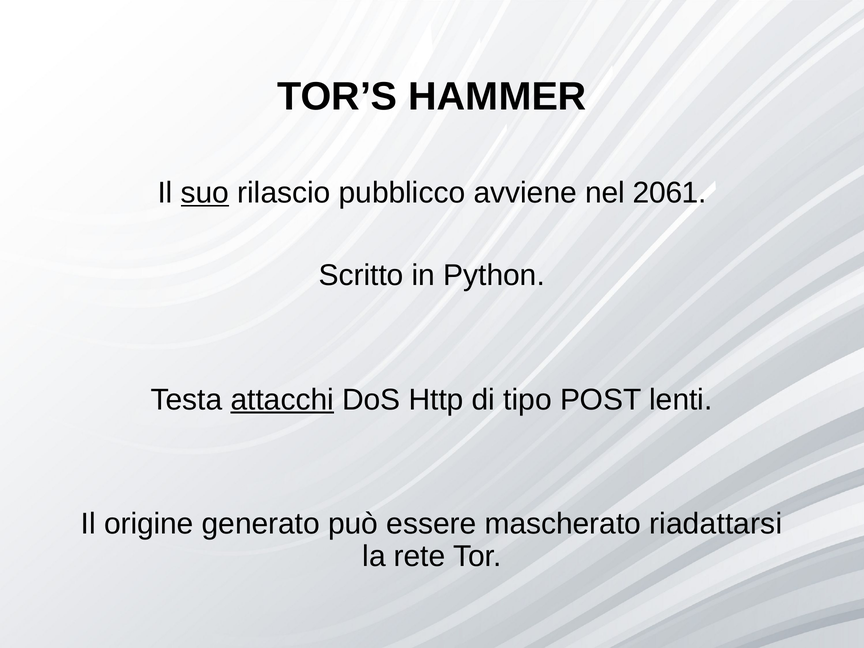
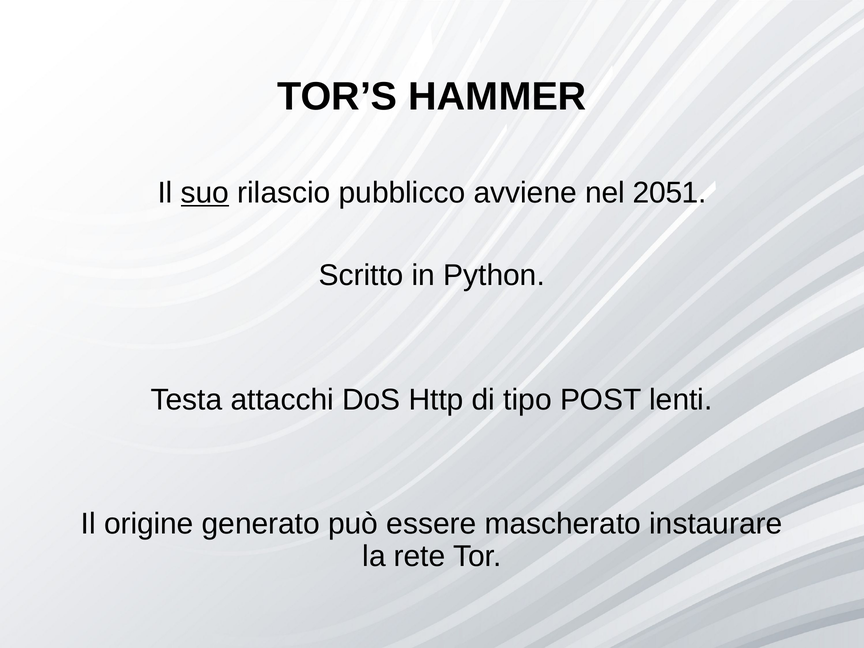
2061: 2061 -> 2051
attacchi underline: present -> none
riadattarsi: riadattarsi -> instaurare
